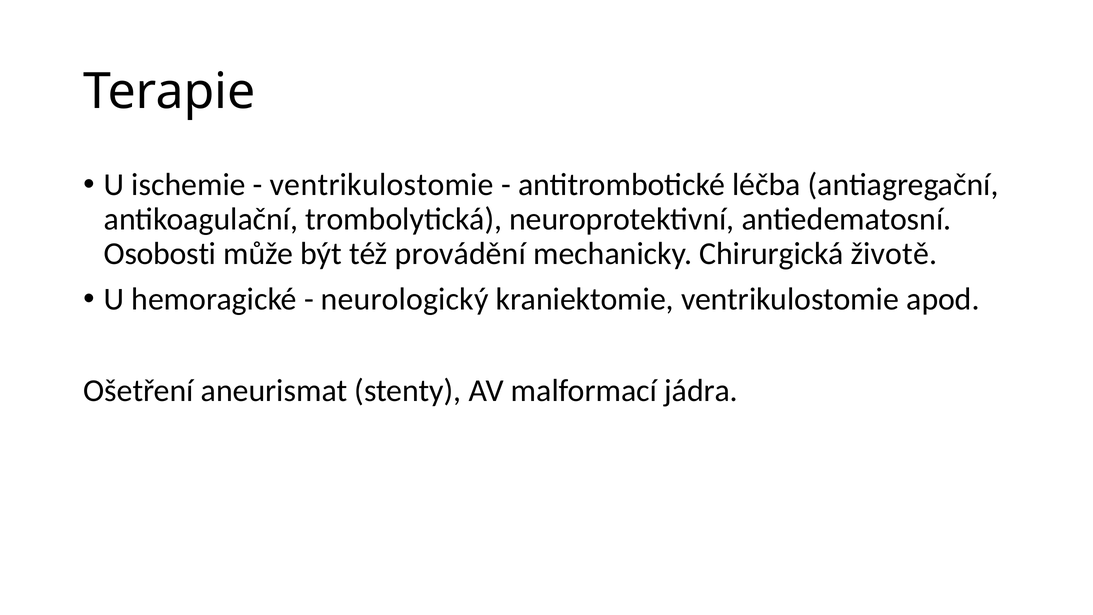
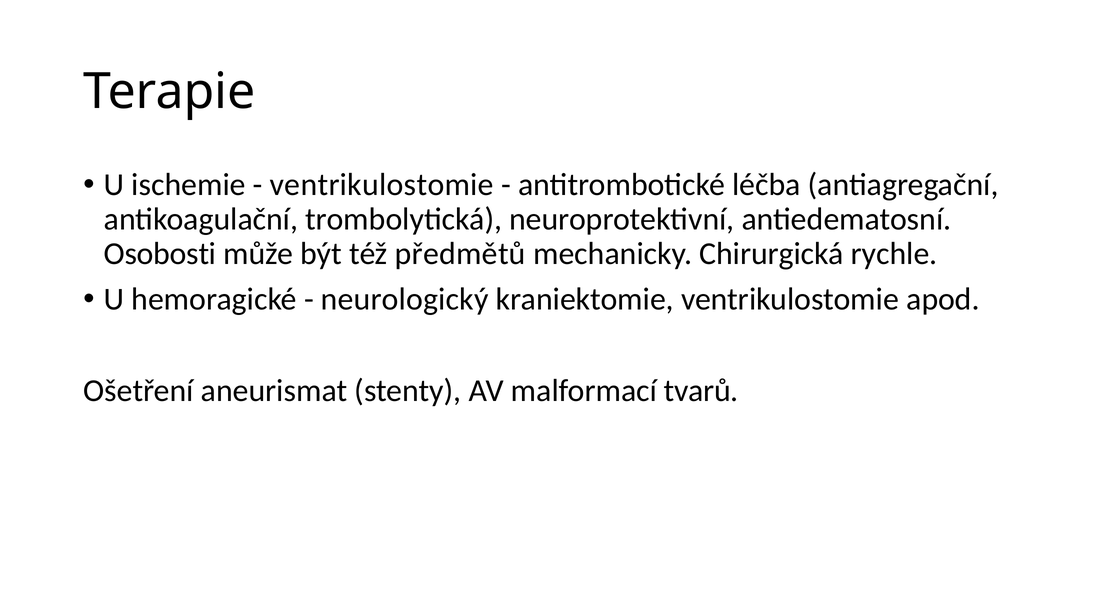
provádění: provádění -> předmětů
životě: životě -> rychle
jádra: jádra -> tvarů
